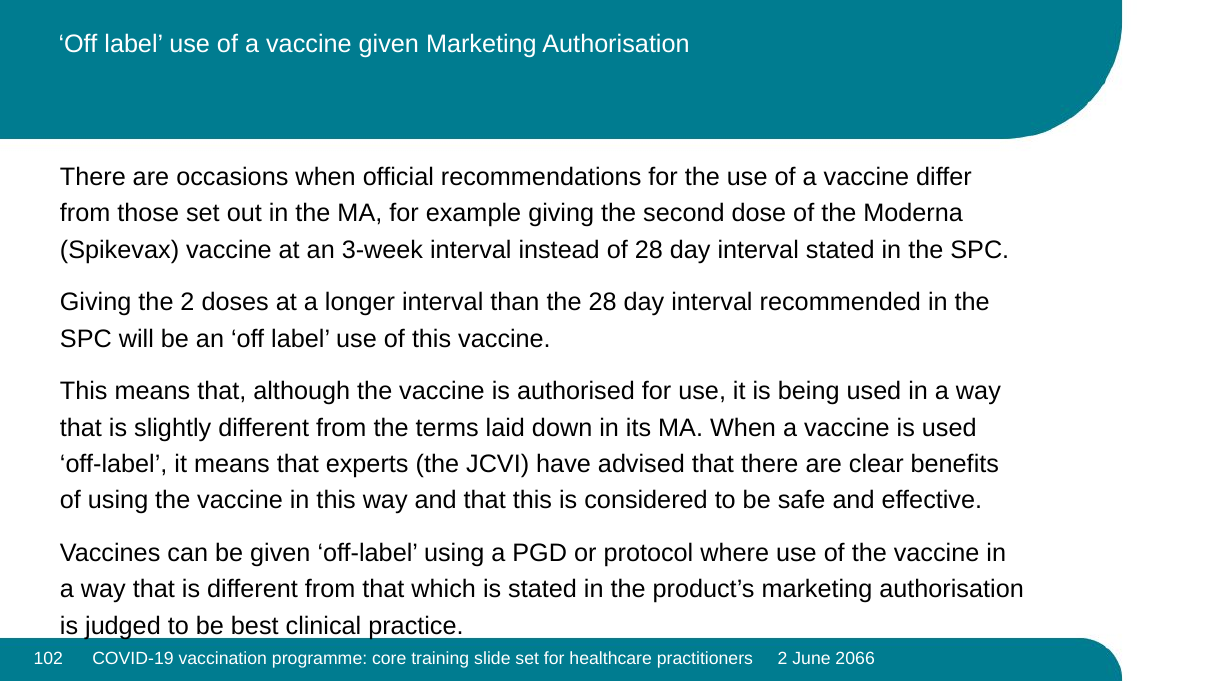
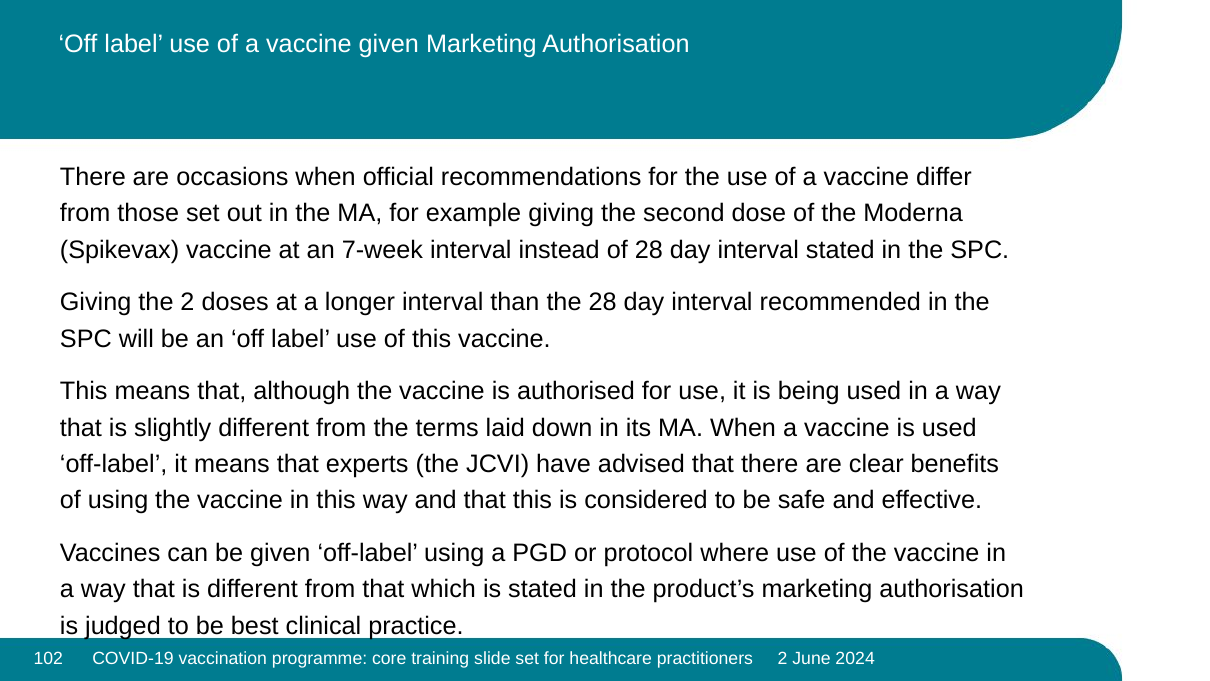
3-week: 3-week -> 7-week
2066: 2066 -> 2024
